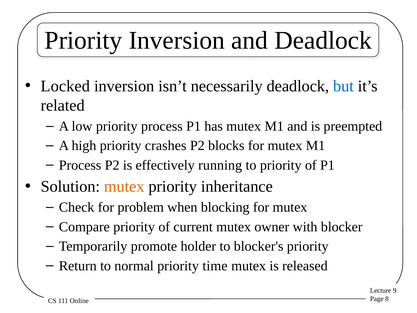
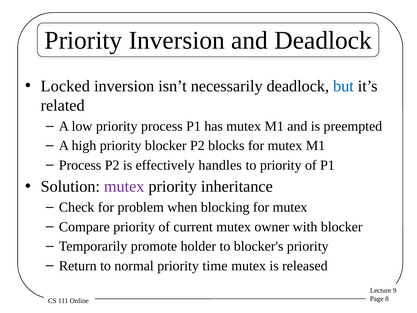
priority crashes: crashes -> blocker
running: running -> handles
mutex at (124, 186) colour: orange -> purple
